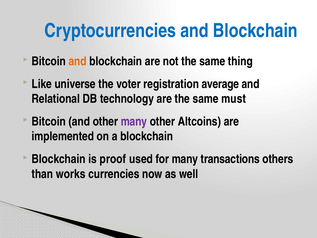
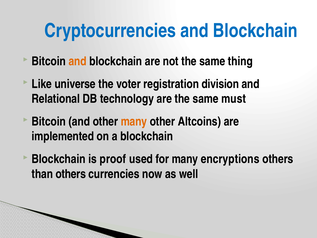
average: average -> division
many at (134, 121) colour: purple -> orange
transactions: transactions -> encryptions
than works: works -> others
